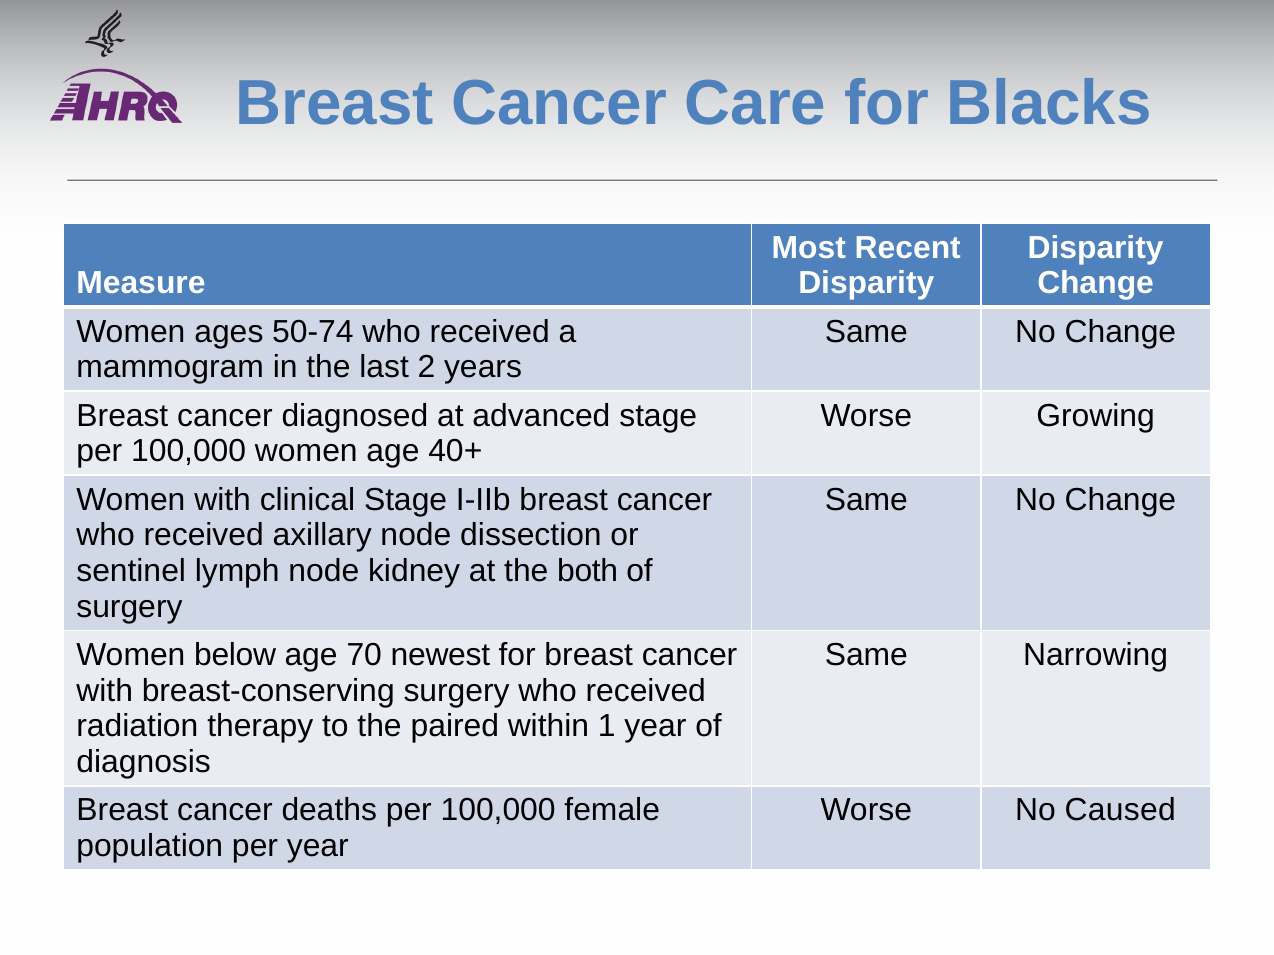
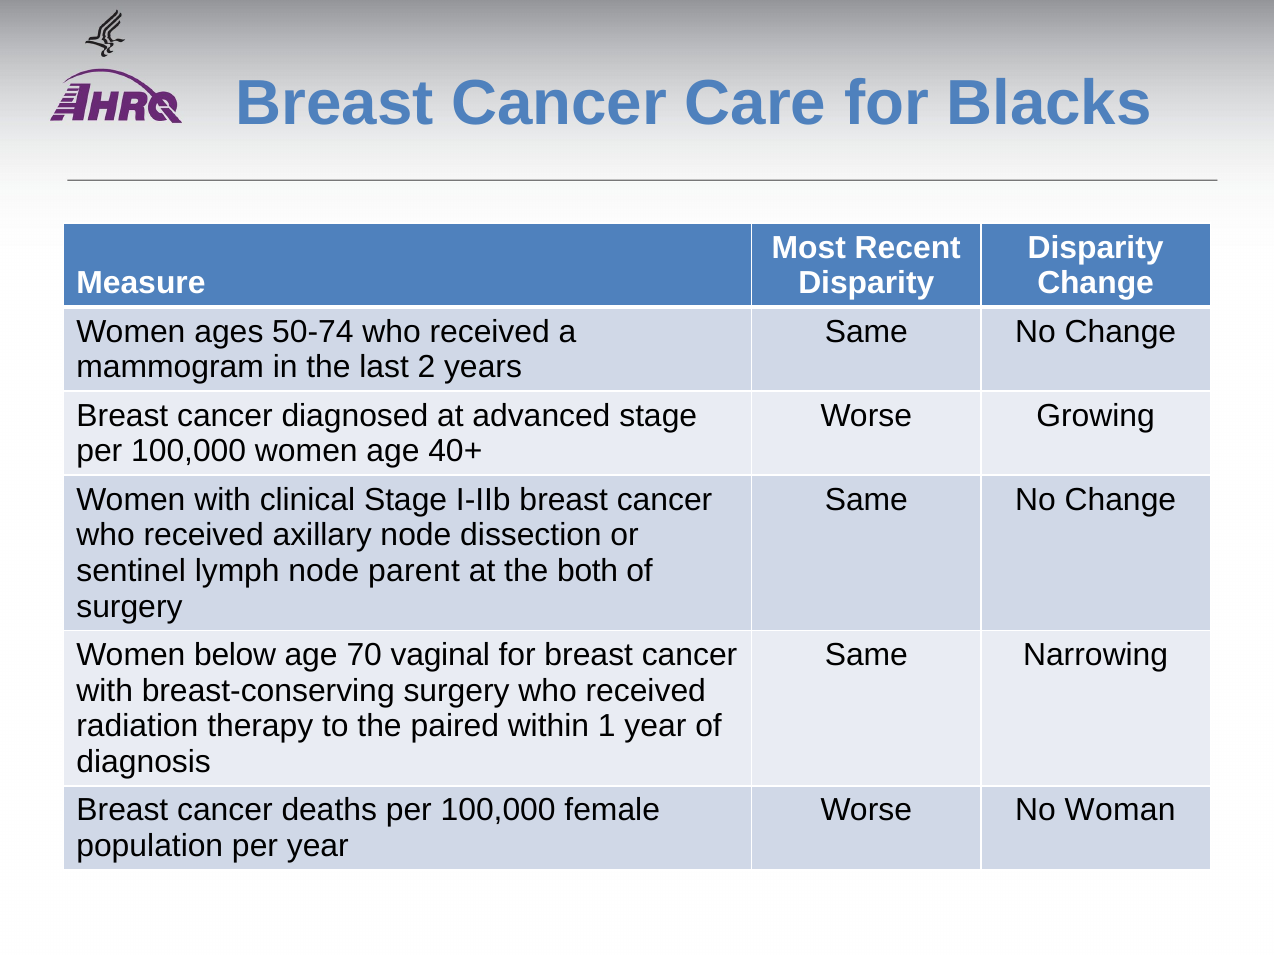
kidney: kidney -> parent
newest: newest -> vaginal
Caused: Caused -> Woman
